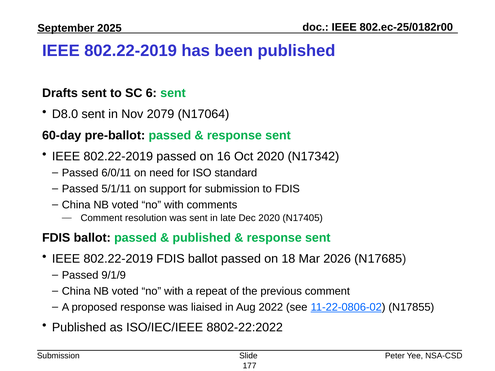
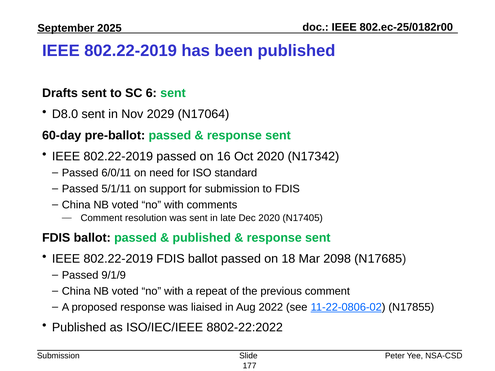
2079: 2079 -> 2029
2026: 2026 -> 2098
